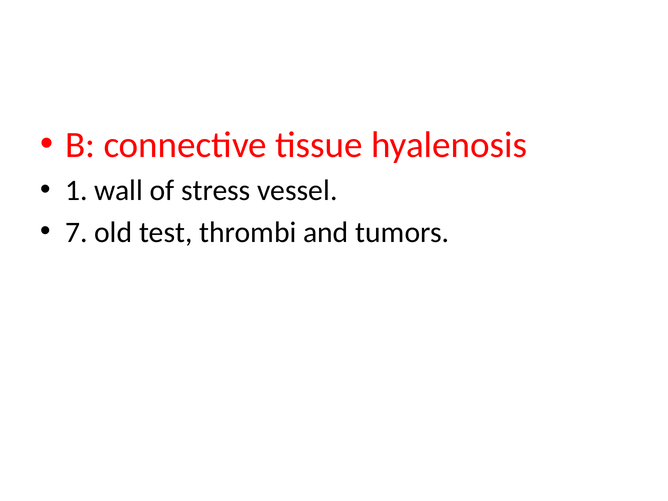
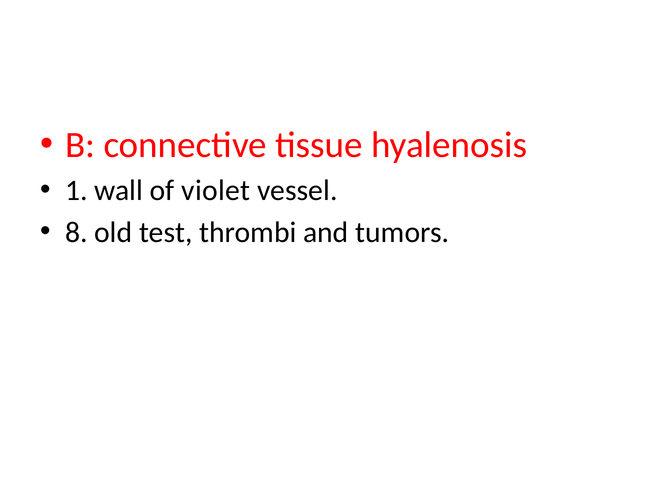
stress: stress -> violet
7: 7 -> 8
